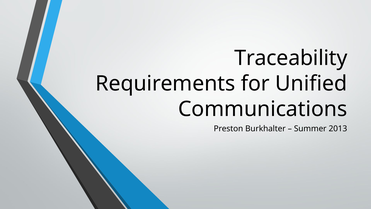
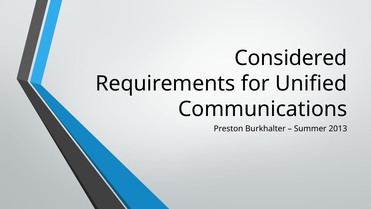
Traceability: Traceability -> Considered
